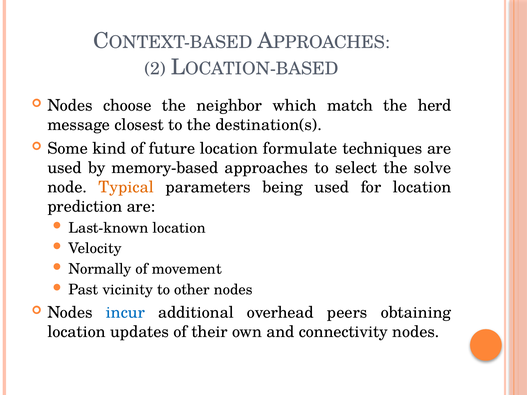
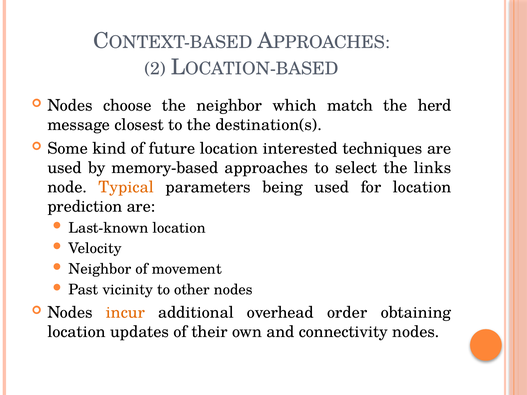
formulate: formulate -> interested
solve: solve -> links
Normally at (100, 269): Normally -> Neighbor
incur colour: blue -> orange
peers: peers -> order
